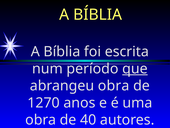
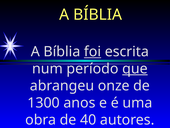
foi underline: none -> present
abrangeu obra: obra -> onze
1270: 1270 -> 1300
